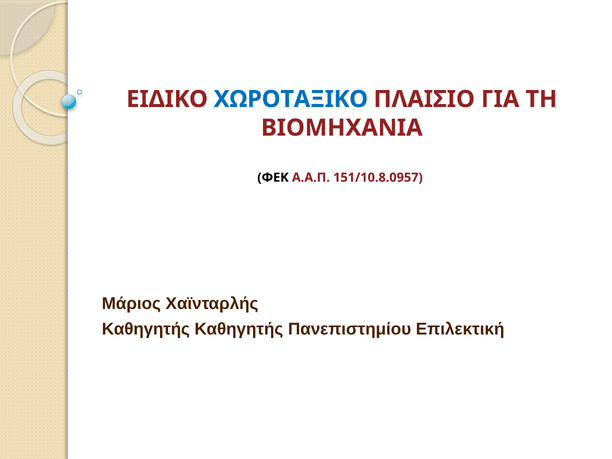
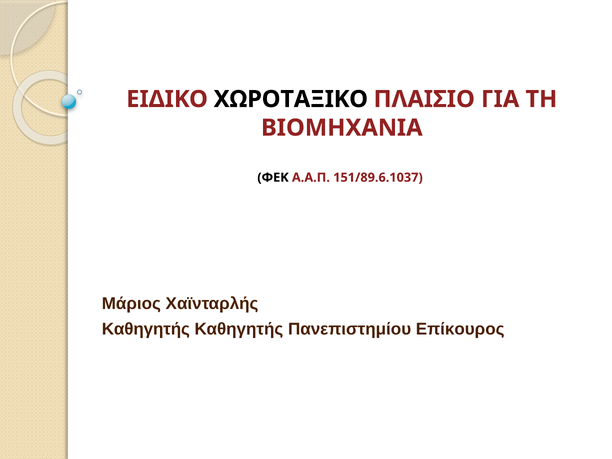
ΧΩΡΟΤΑΞΙΚΟ colour: blue -> black
151/10.8.0957: 151/10.8.0957 -> 151/89.6.1037
Επιλεκτική: Επιλεκτική -> Επίκουρος
